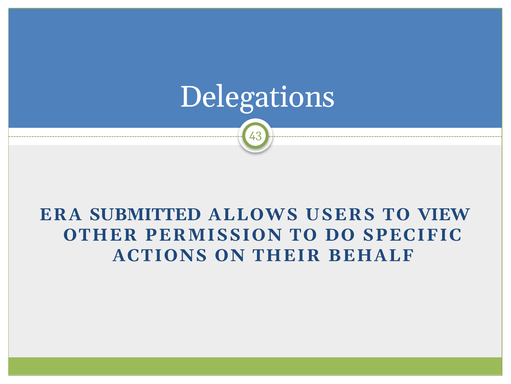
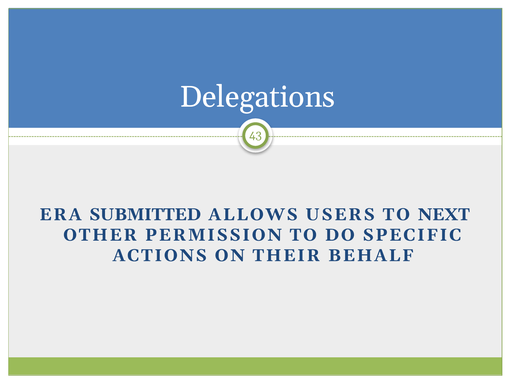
VIEW: VIEW -> NEXT
